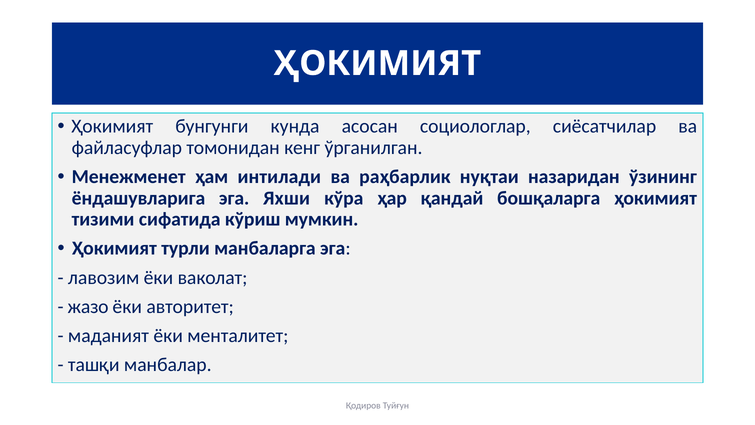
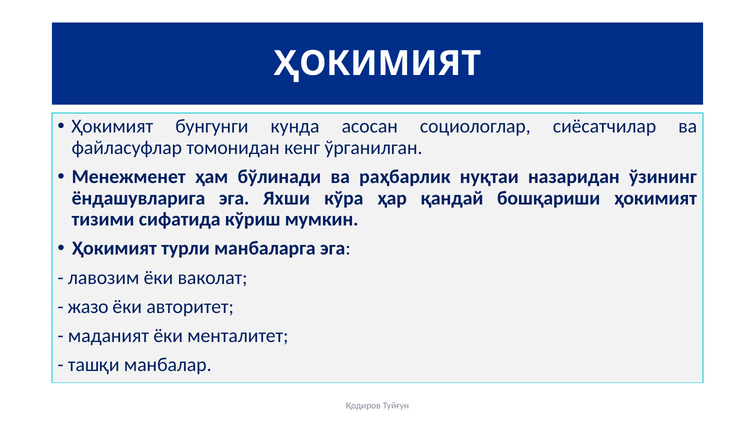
интилади: интилади -> бўлинади
бошқаларга: бошқаларга -> бошқариши
